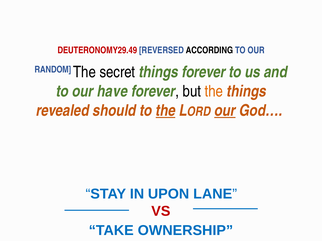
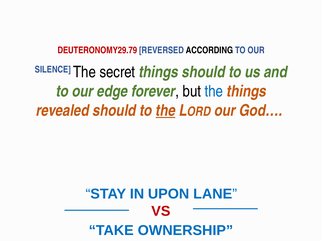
DEUTERONOMY29.49: DEUTERONOMY29.49 -> DEUTERONOMY29.79
RANDOM: RANDOM -> SILENCE
things forever: forever -> should
have: have -> edge
the at (214, 92) colour: orange -> blue
our at (225, 111) underline: present -> none
